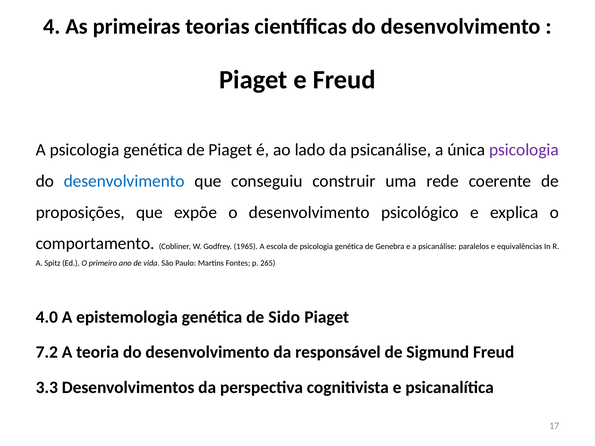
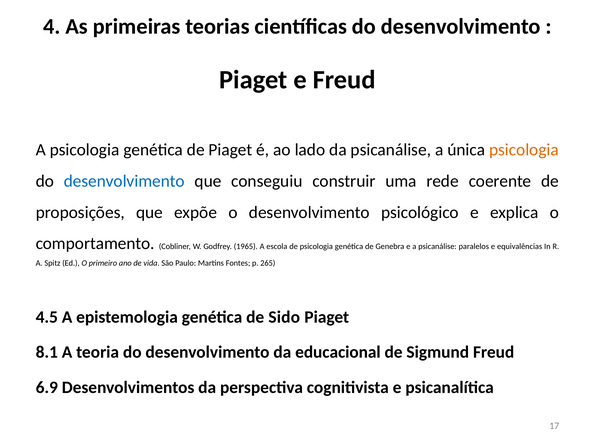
psicologia at (524, 150) colour: purple -> orange
4.0: 4.0 -> 4.5
7.2: 7.2 -> 8.1
responsável: responsável -> educacional
3.3: 3.3 -> 6.9
